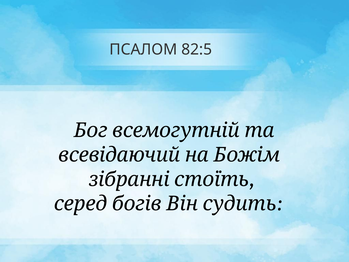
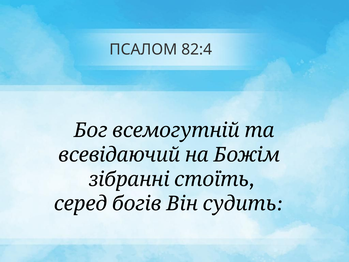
82:5: 82:5 -> 82:4
